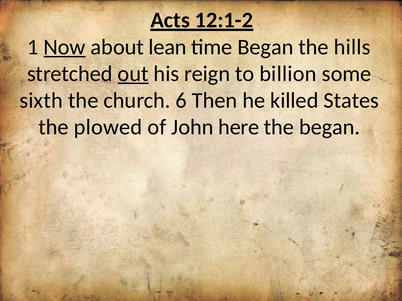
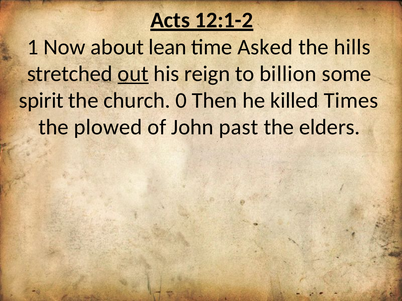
Now underline: present -> none
time Began: Began -> Asked
sixth: sixth -> spirit
6: 6 -> 0
States: States -> Times
here: here -> past
the began: began -> elders
